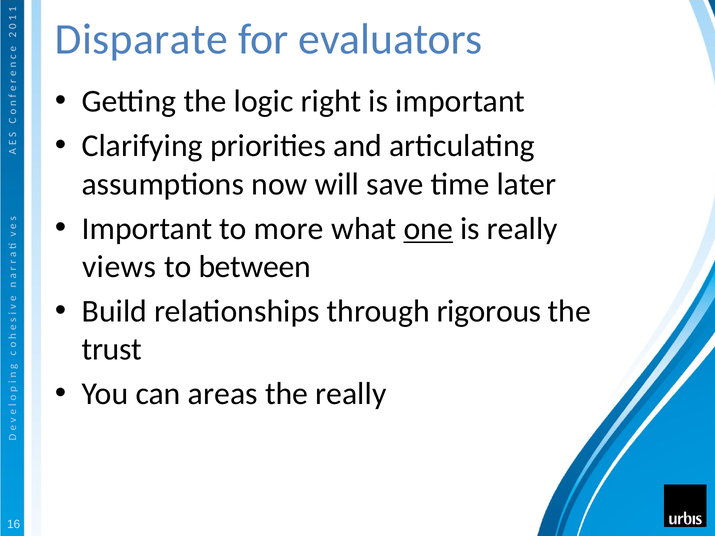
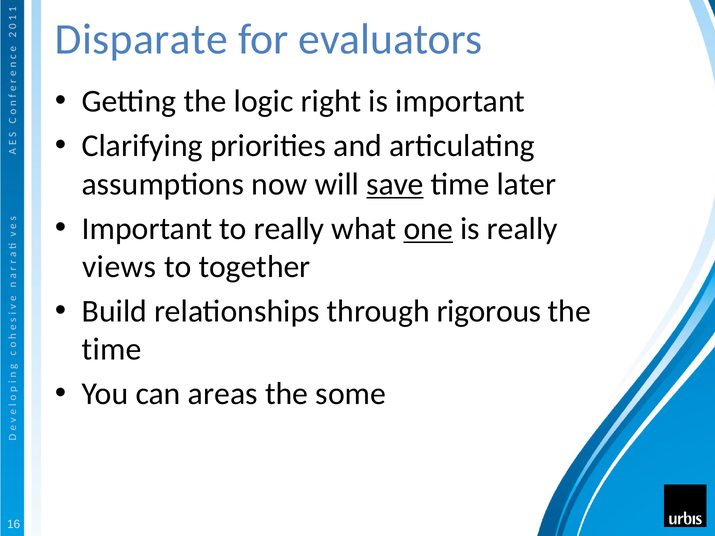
save underline: none -> present
to more: more -> really
between: between -> together
trust at (112, 349): trust -> time
the really: really -> some
